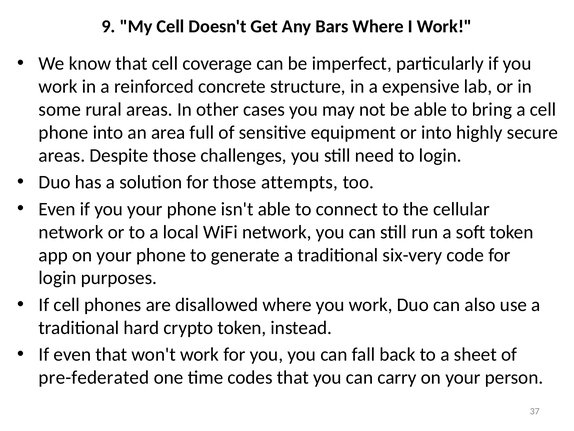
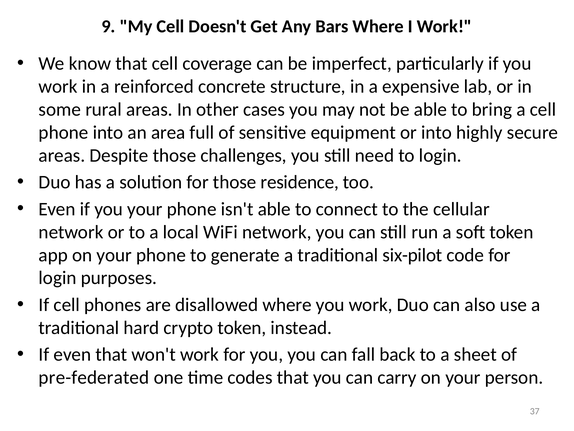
attempts: attempts -> residence
six-very: six-very -> six-pilot
